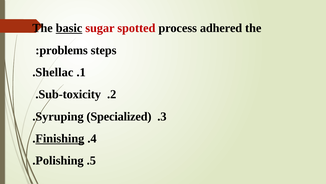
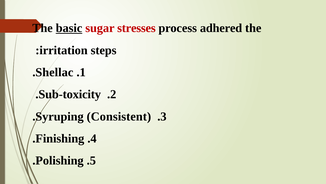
spotted: spotted -> stresses
problems: problems -> irritation
Specialized: Specialized -> Consistent
Finishing underline: present -> none
